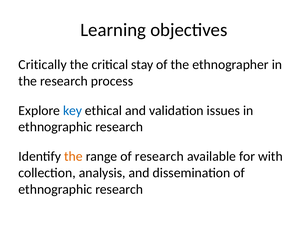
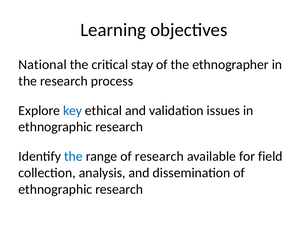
Critically: Critically -> National
the at (73, 156) colour: orange -> blue
with: with -> field
